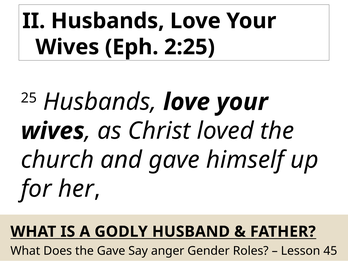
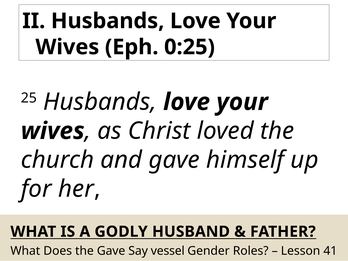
2:25: 2:25 -> 0:25
anger: anger -> vessel
45: 45 -> 41
